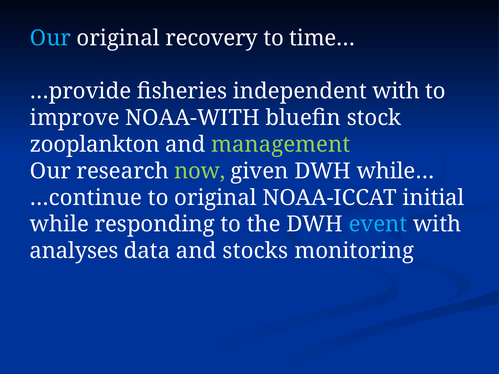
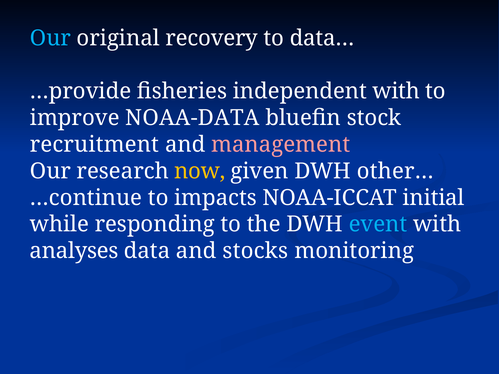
time…: time… -> data…
NOAA-WITH: NOAA-WITH -> NOAA-DATA
zooplankton: zooplankton -> recruitment
management colour: light green -> pink
now colour: light green -> yellow
while…: while… -> other…
to original: original -> impacts
